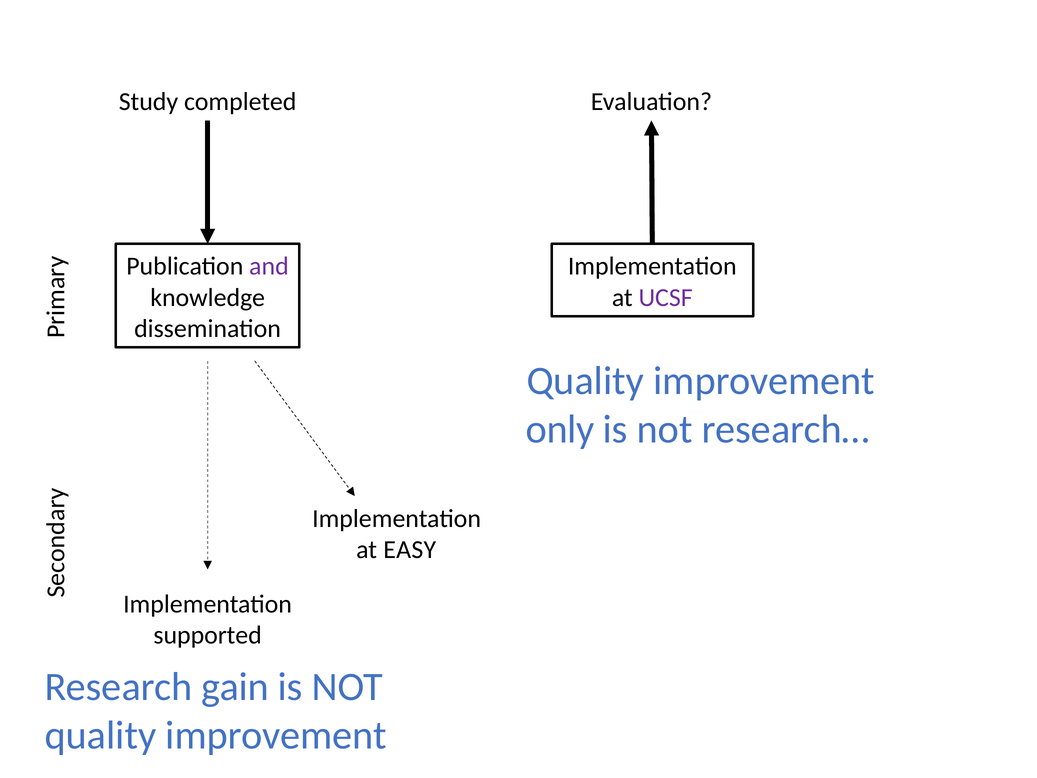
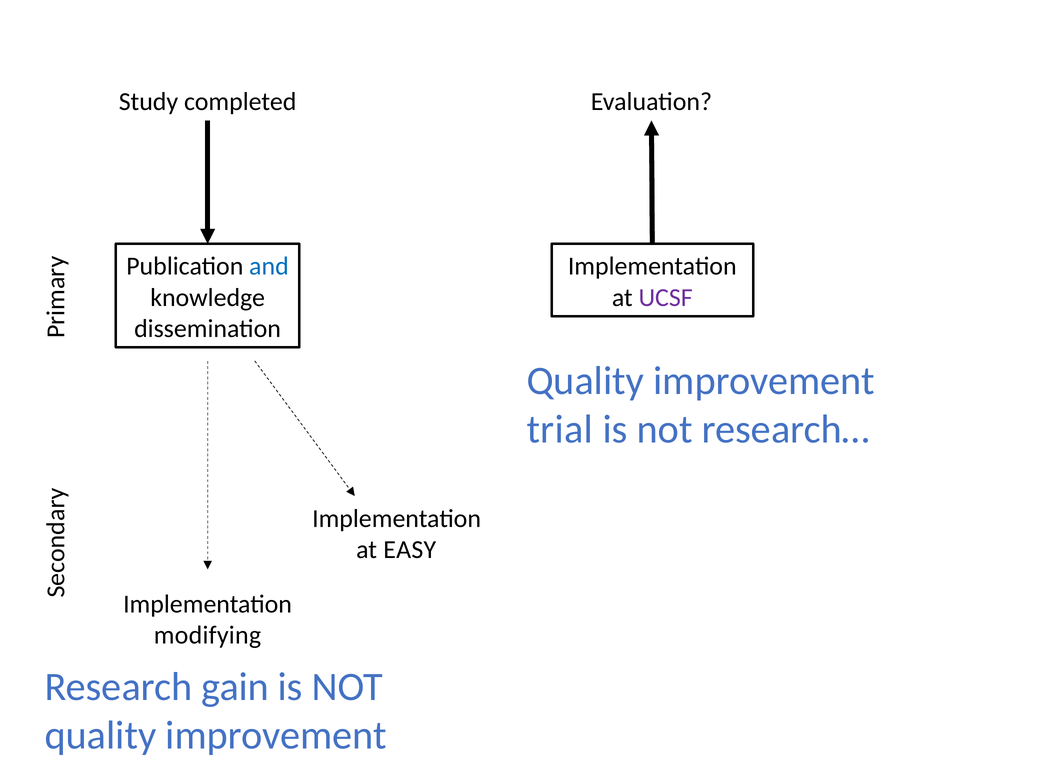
and colour: purple -> blue
only: only -> trial
supported: supported -> modifying
